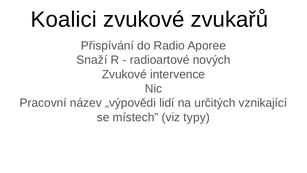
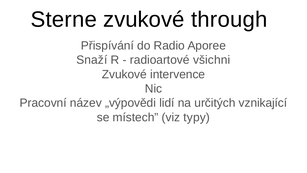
Koalici: Koalici -> Sterne
zvukařů: zvukařů -> through
nových: nových -> všichni
